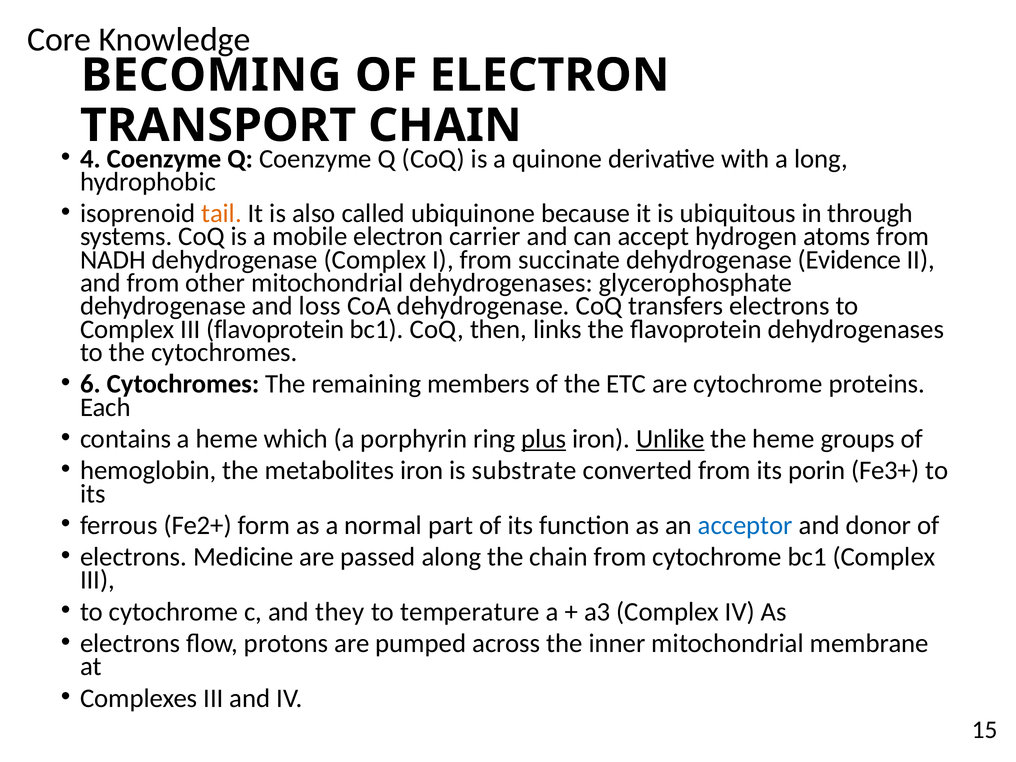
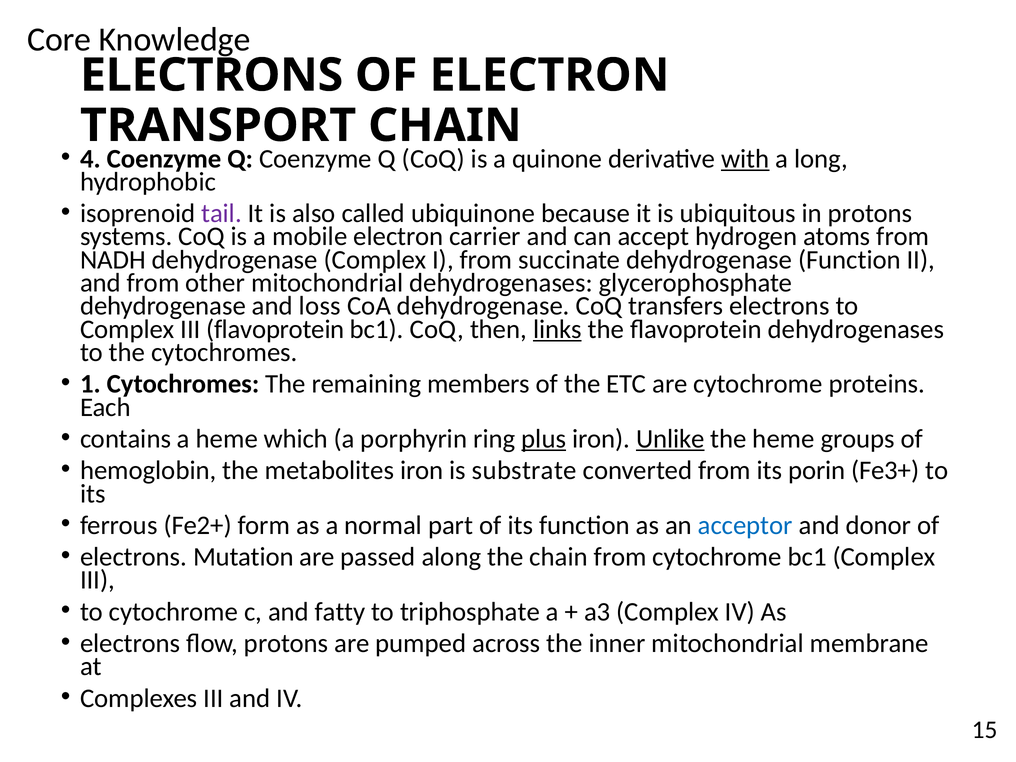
BECOMING at (211, 75): BECOMING -> ELECTRONS
with underline: none -> present
tail colour: orange -> purple
in through: through -> protons
dehydrogenase Evidence: Evidence -> Function
links underline: none -> present
6: 6 -> 1
Medicine: Medicine -> Mutation
they: they -> fatty
temperature: temperature -> triphosphate
